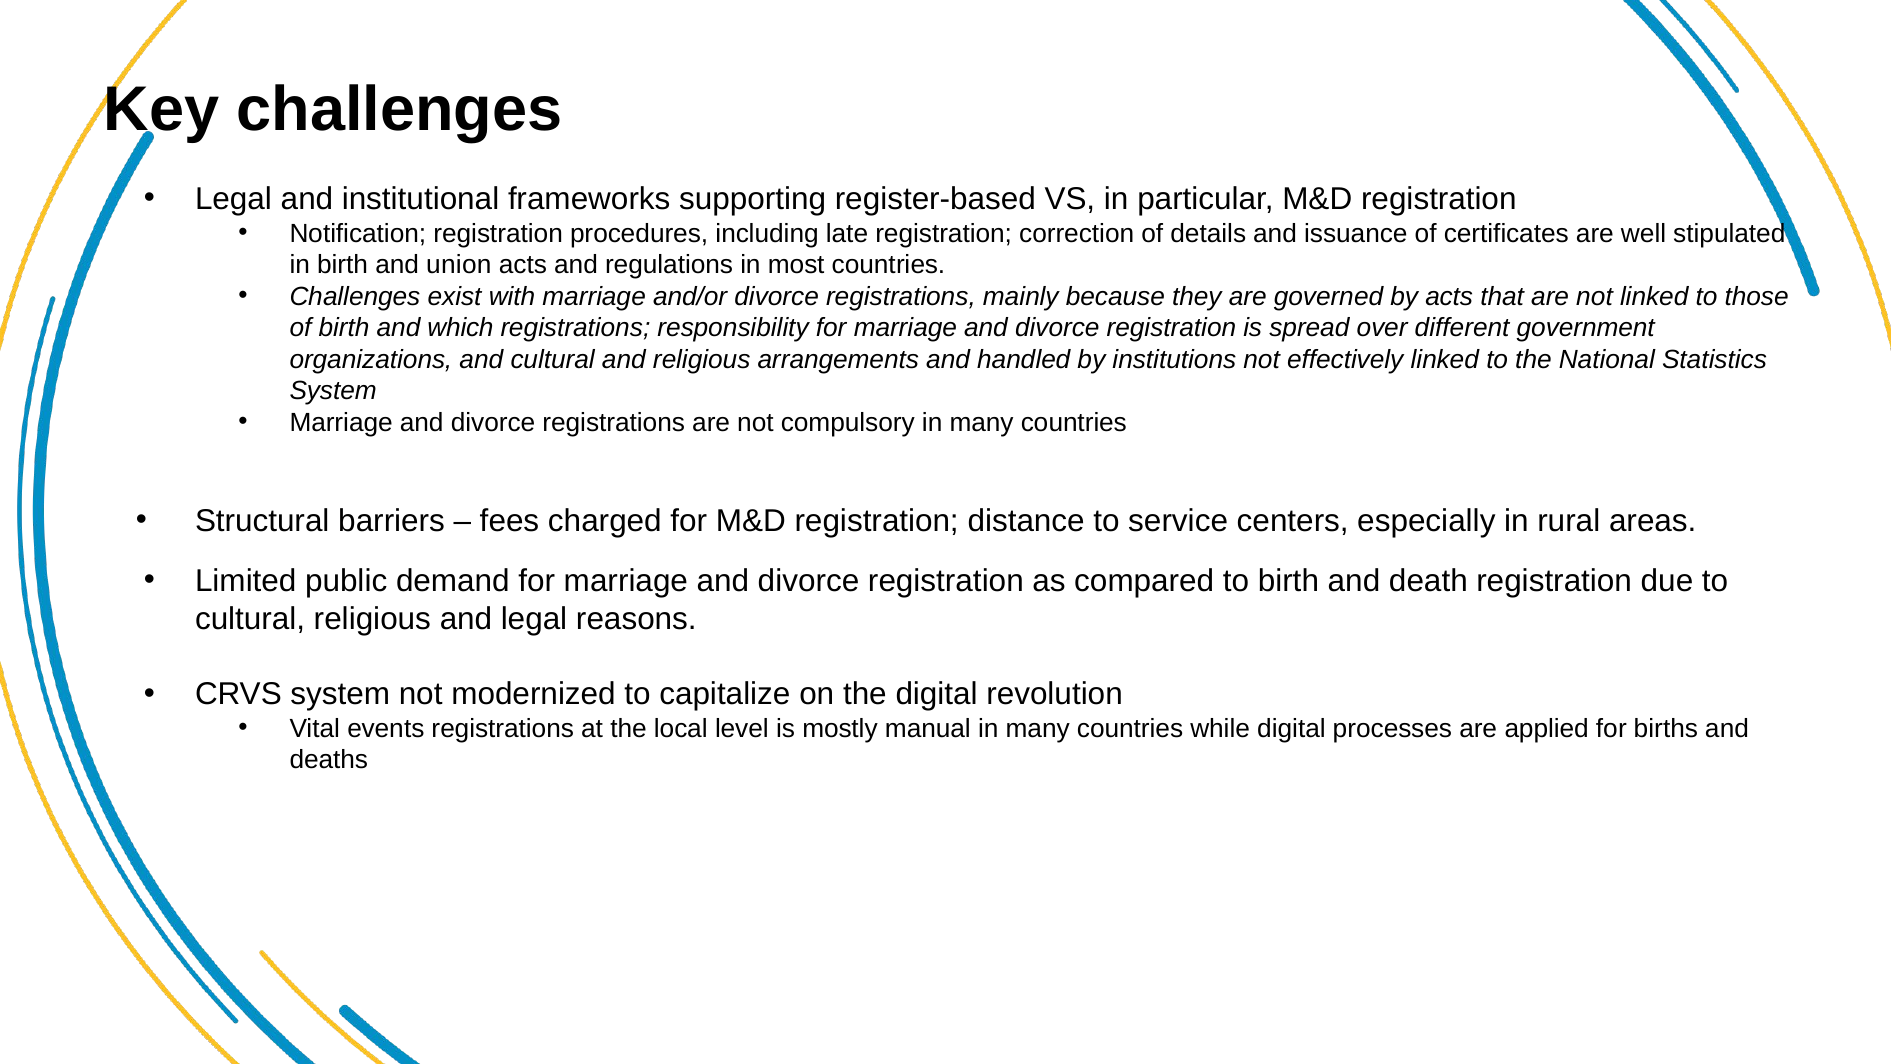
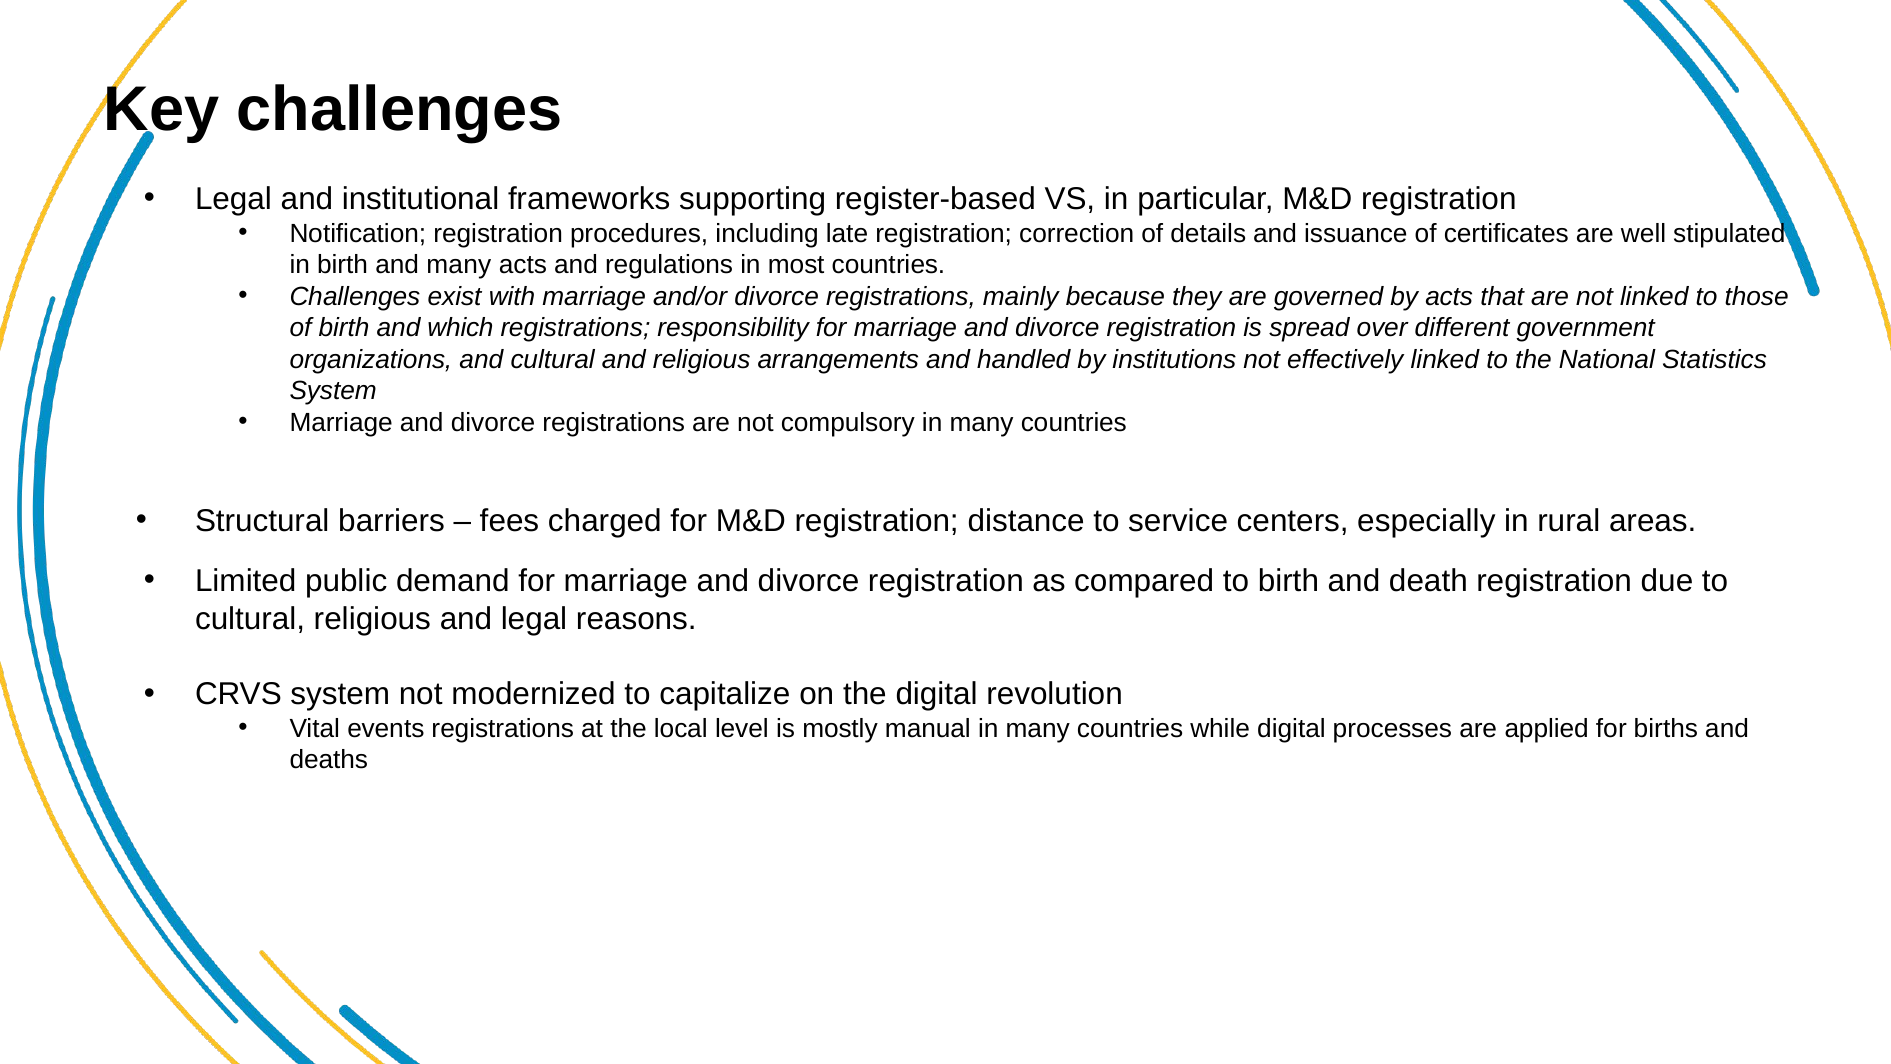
and union: union -> many
